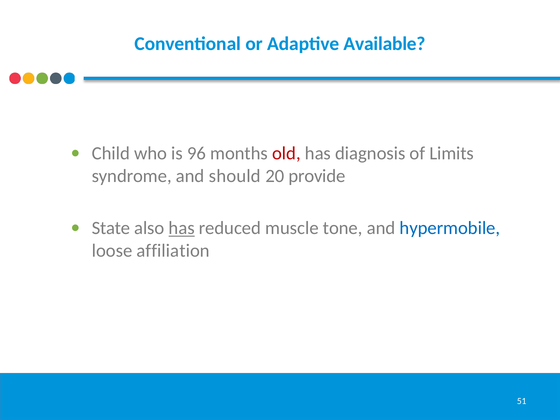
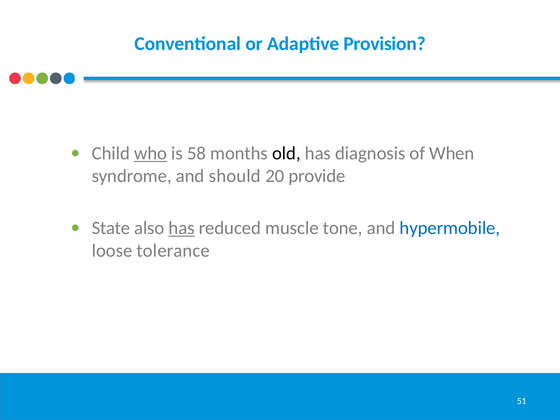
Available: Available -> Provision
who underline: none -> present
96: 96 -> 58
old colour: red -> black
Limits: Limits -> When
affiliation: affiliation -> tolerance
